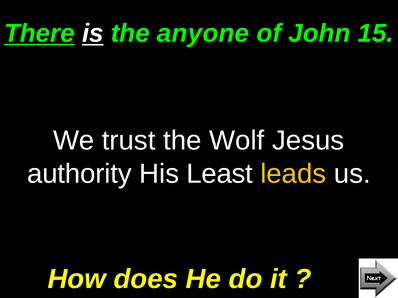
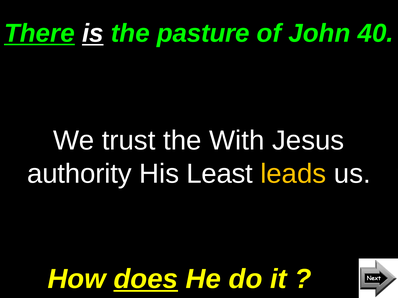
anyone: anyone -> pasture
15: 15 -> 40
Wolf: Wolf -> With
does underline: none -> present
